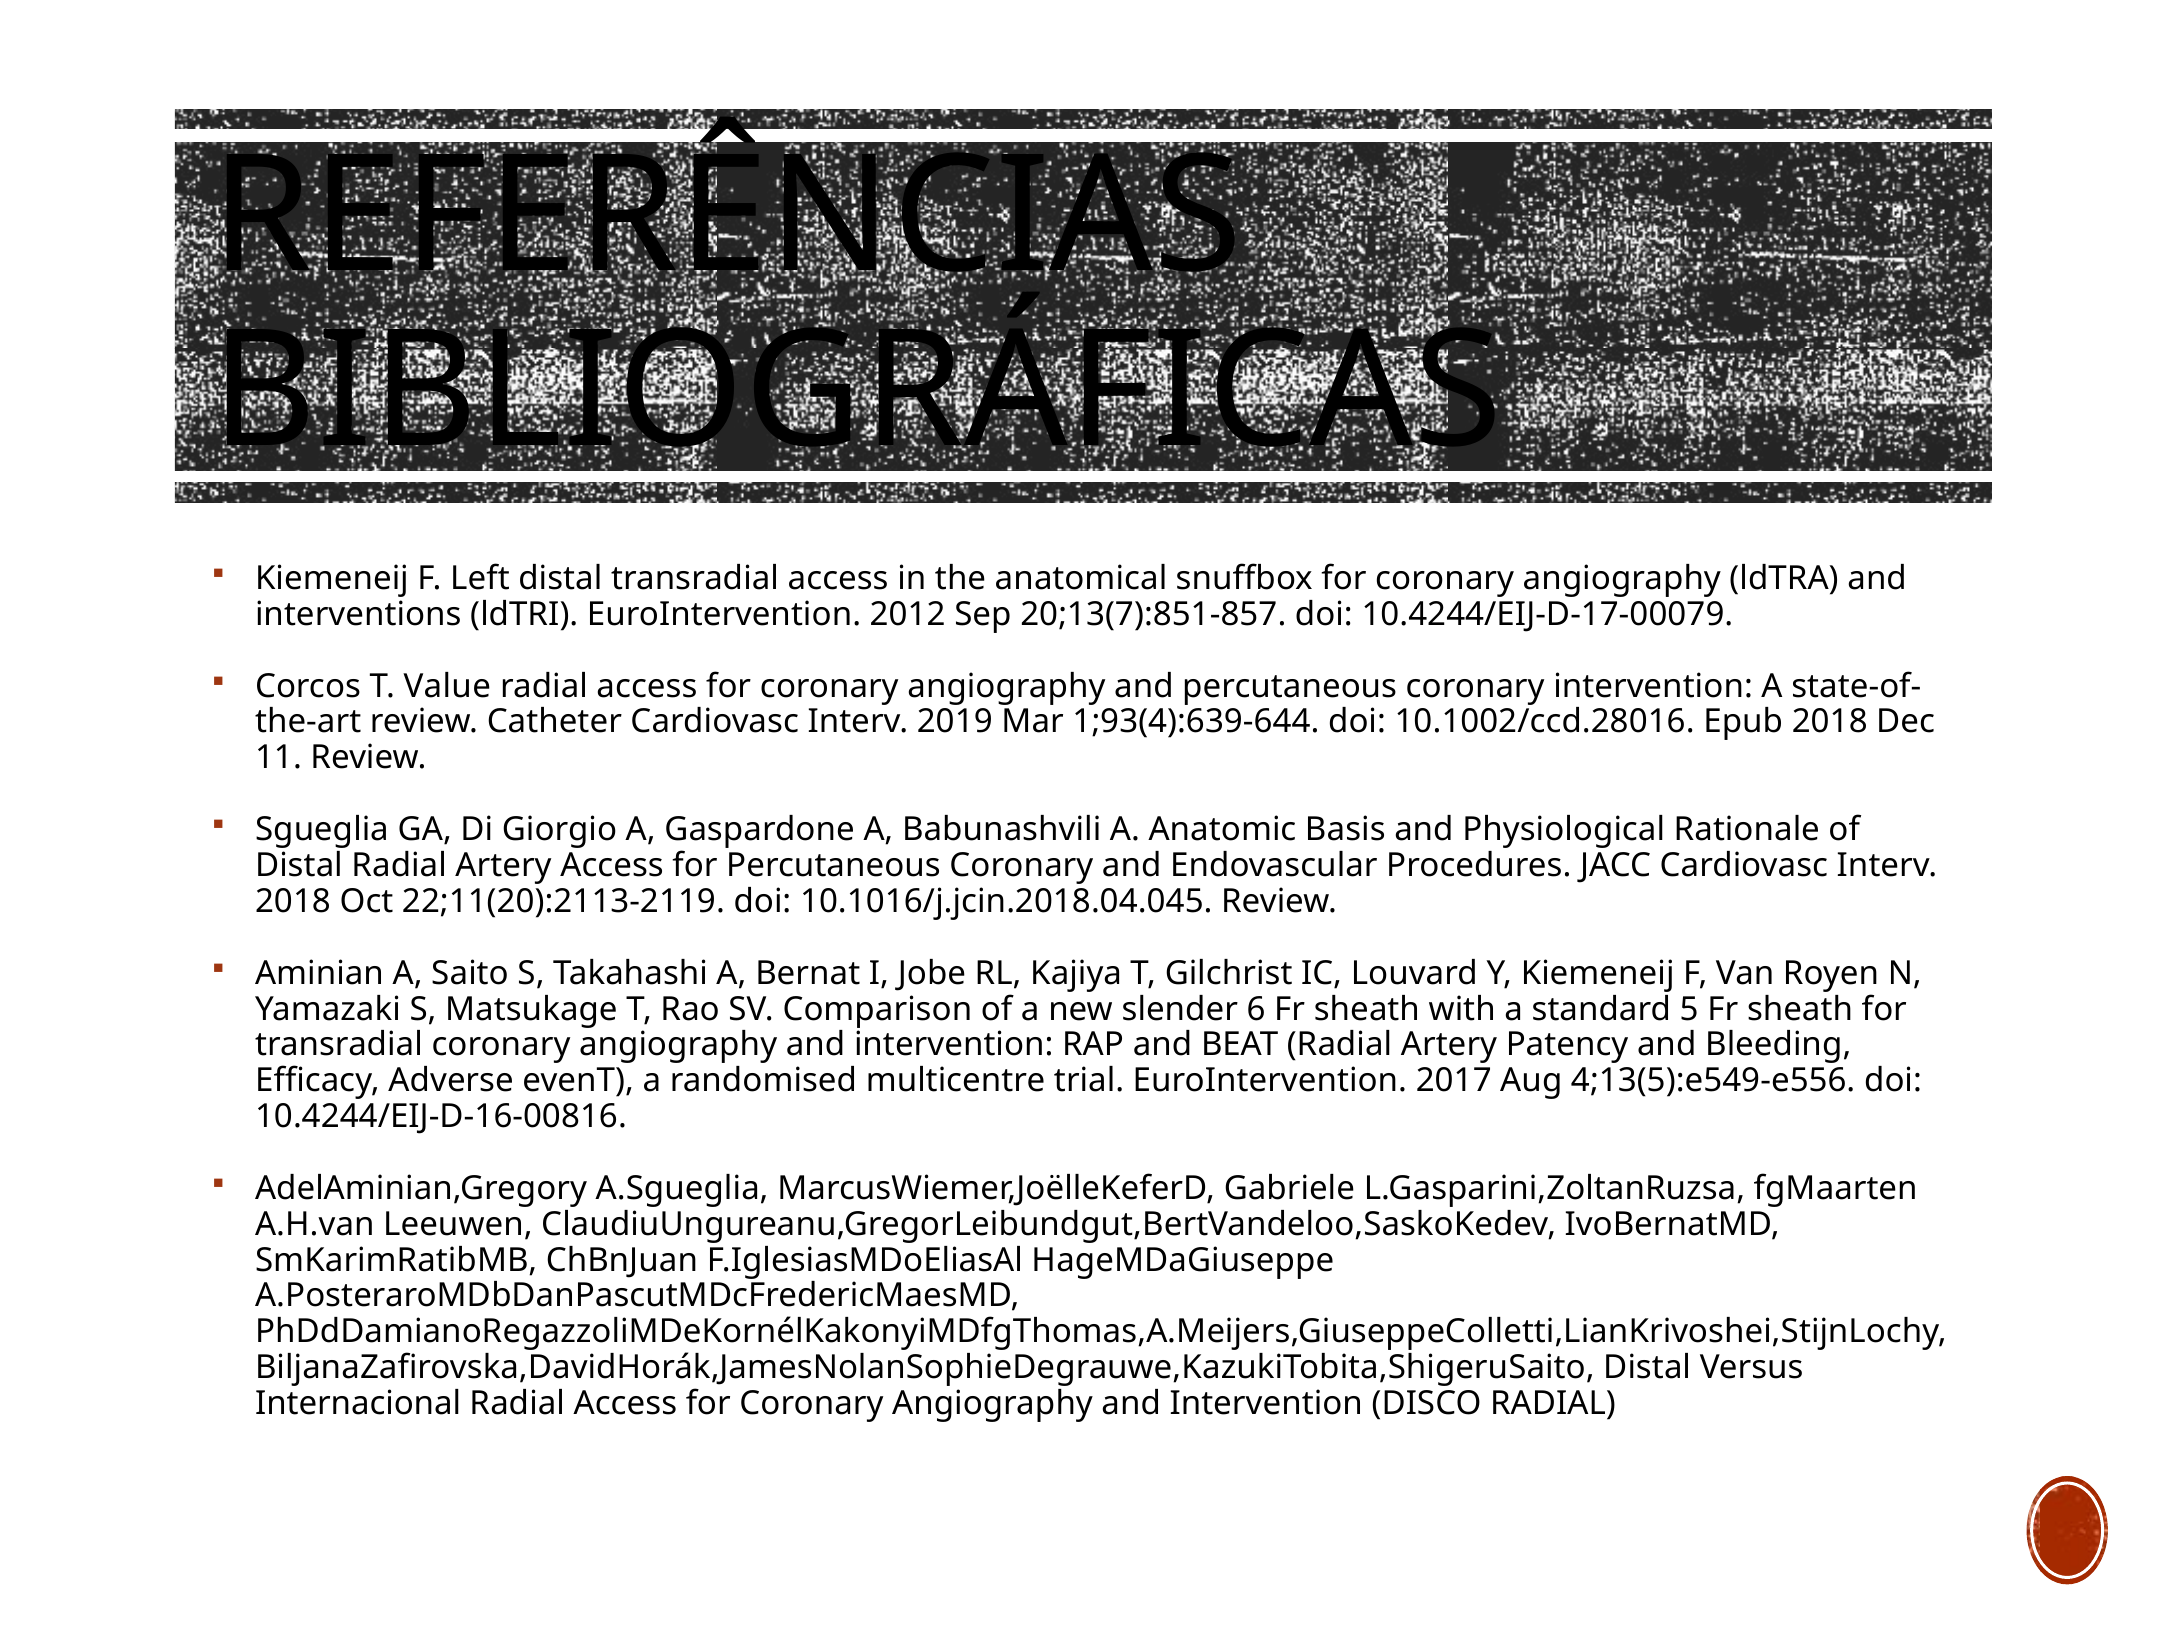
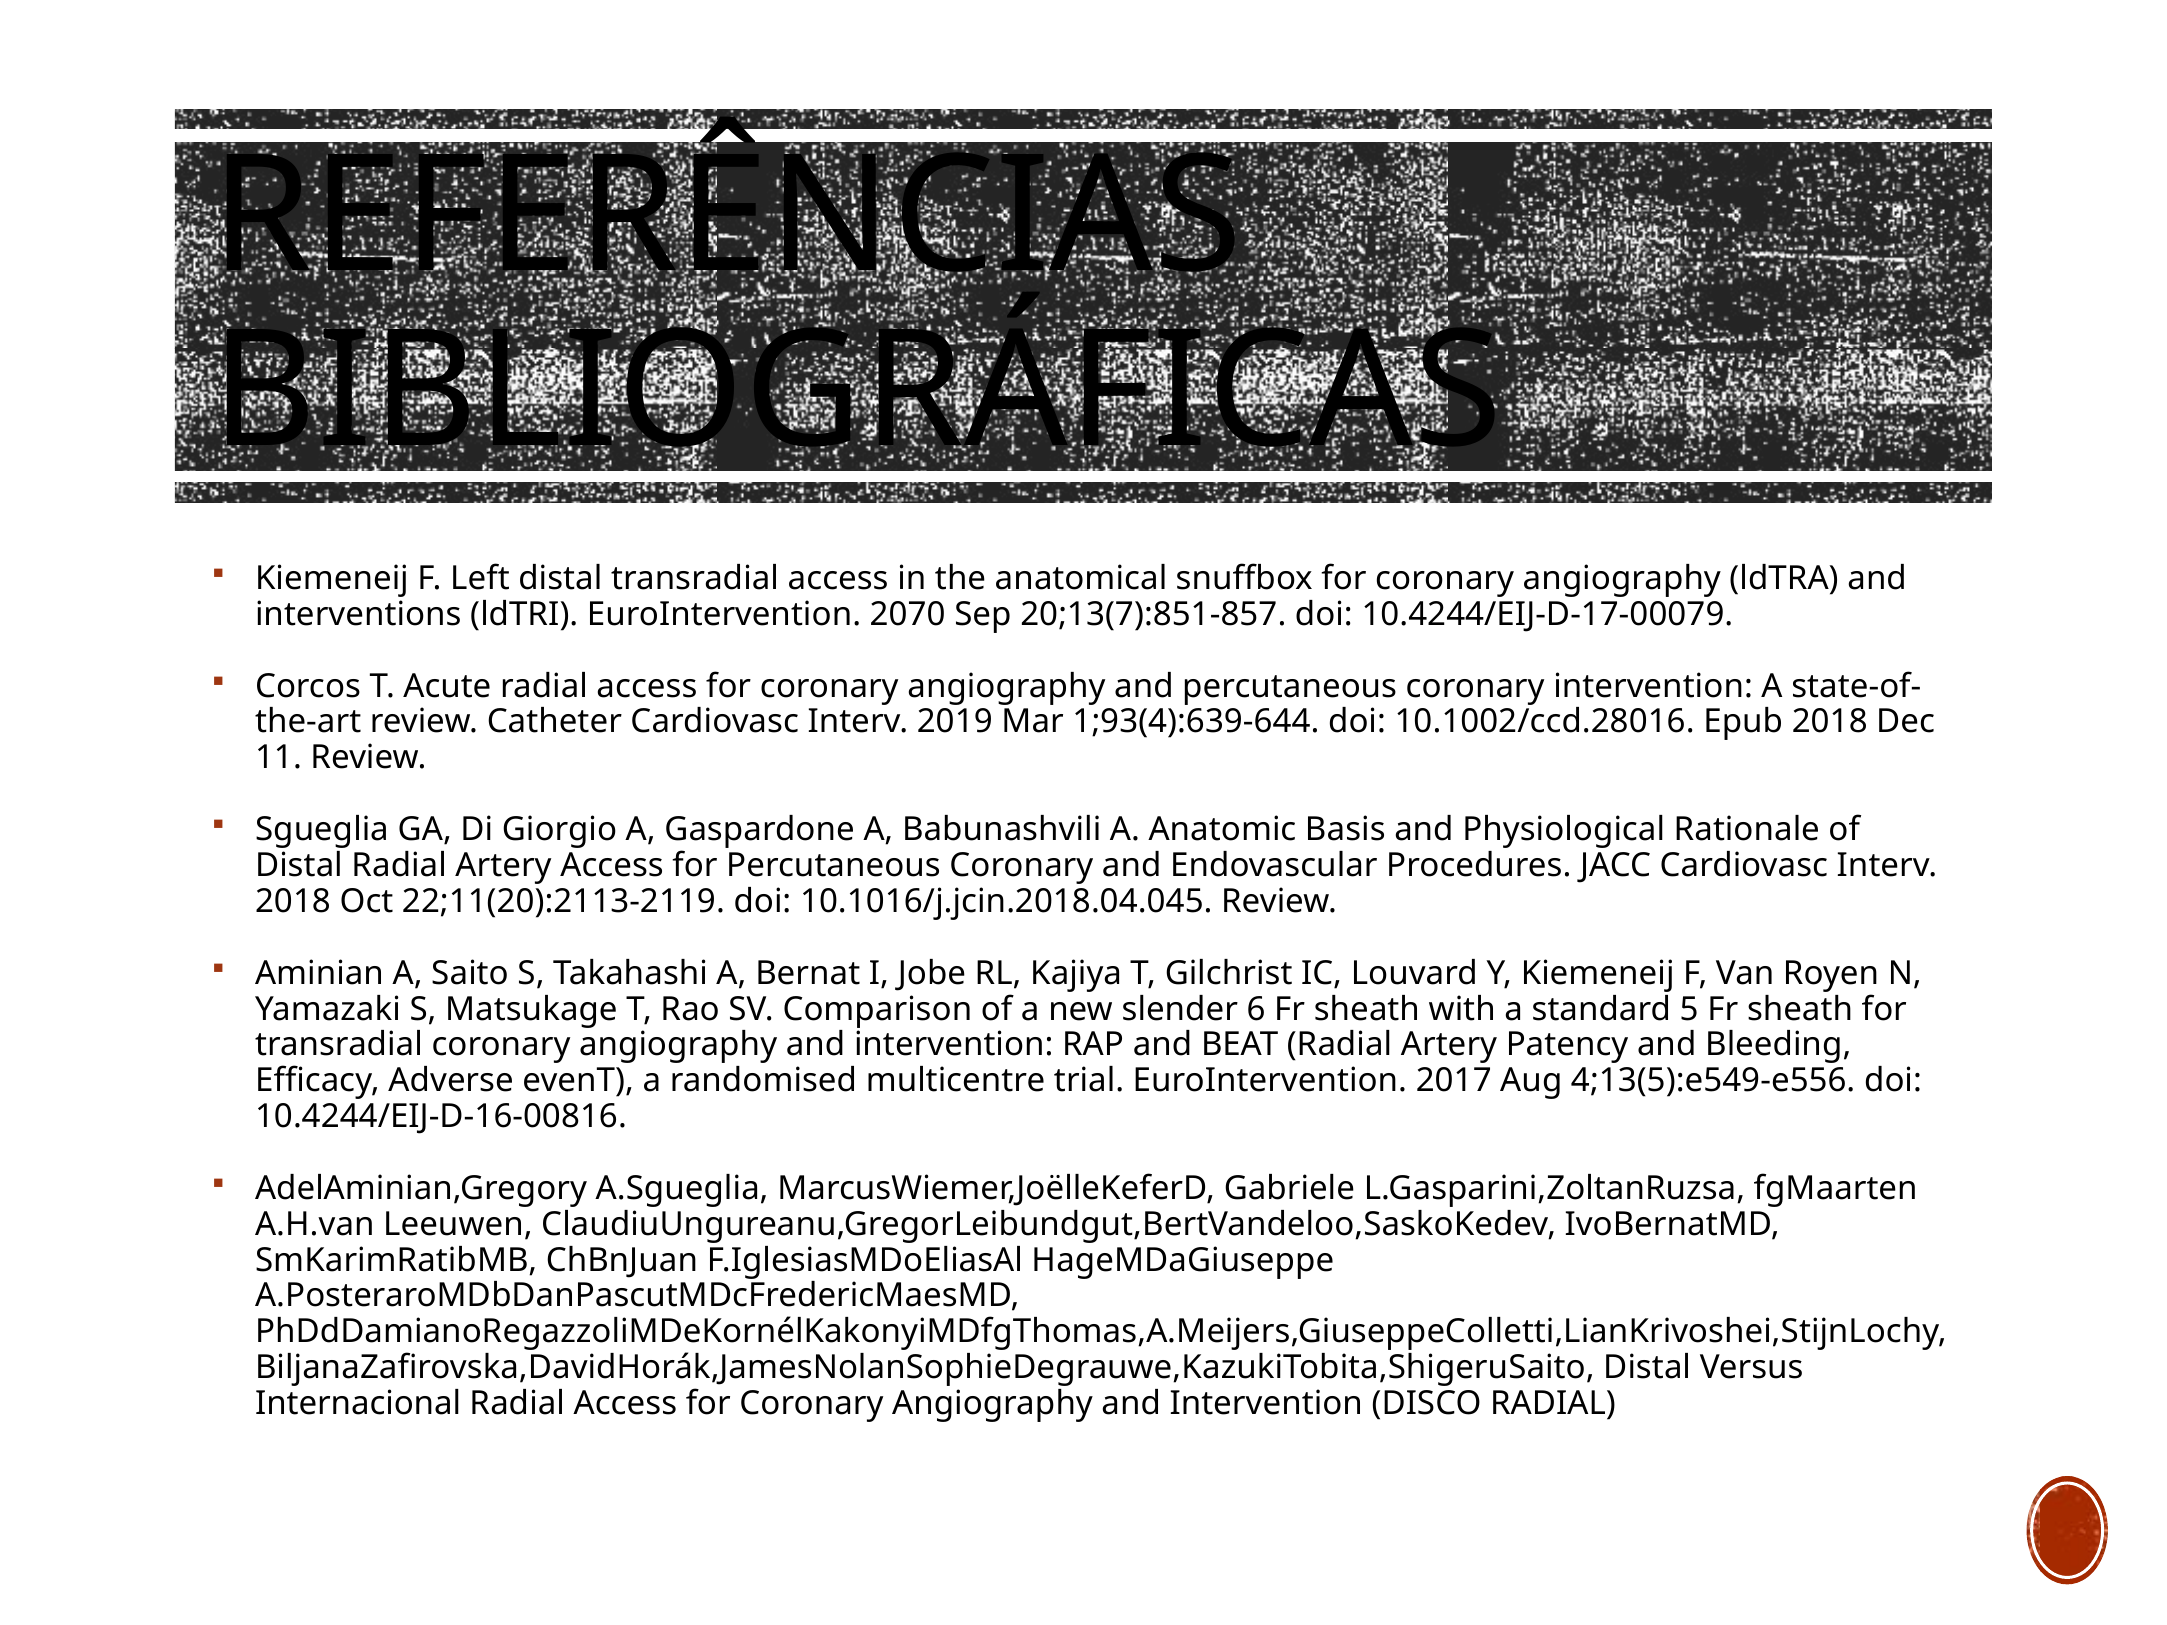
2012: 2012 -> 2070
Value: Value -> Acute
